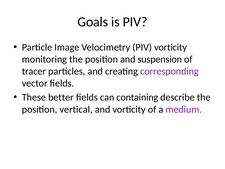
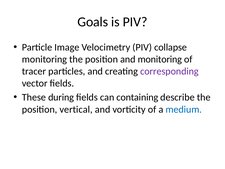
PIV vorticity: vorticity -> collapse
and suspension: suspension -> monitoring
better: better -> during
medium colour: purple -> blue
